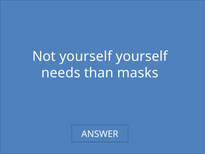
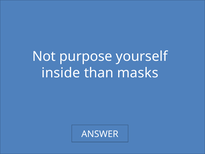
Not yourself: yourself -> purpose
needs: needs -> inside
